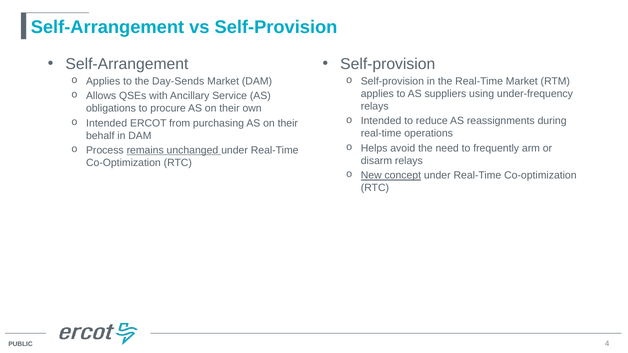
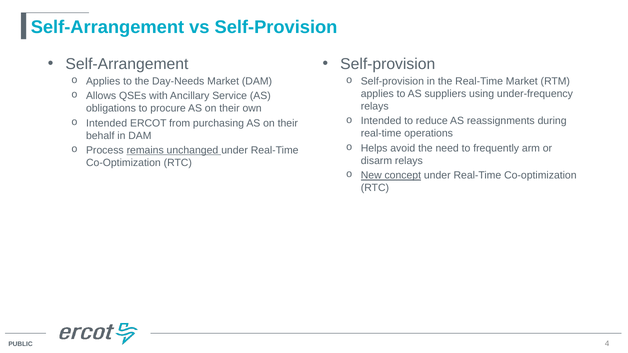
Day-Sends: Day-Sends -> Day-Needs
